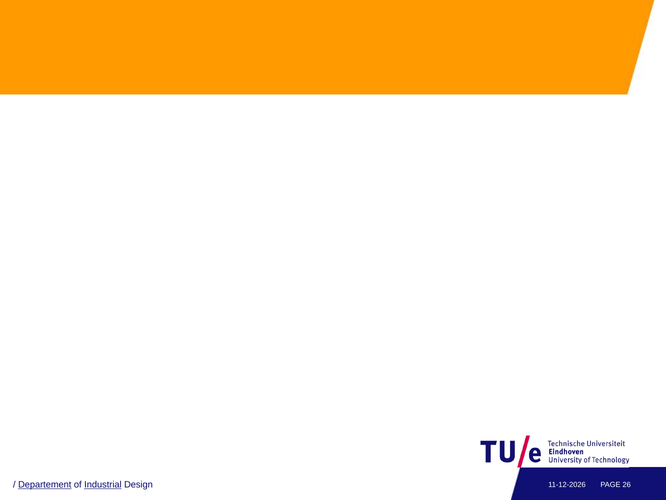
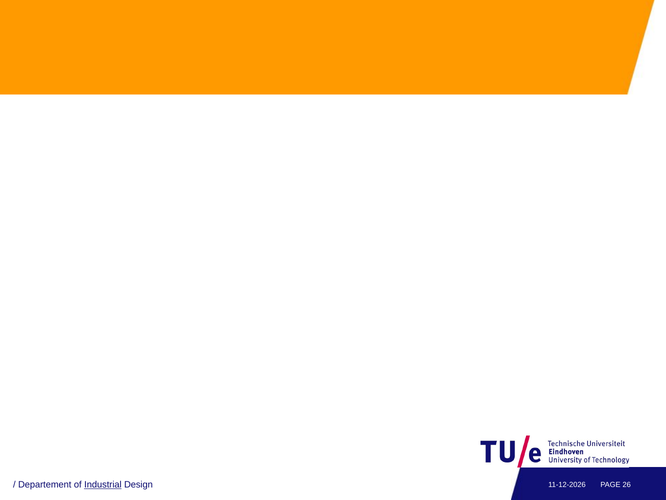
Departement underline: present -> none
